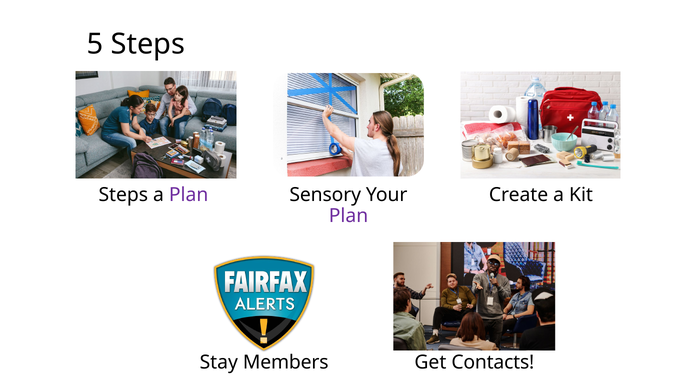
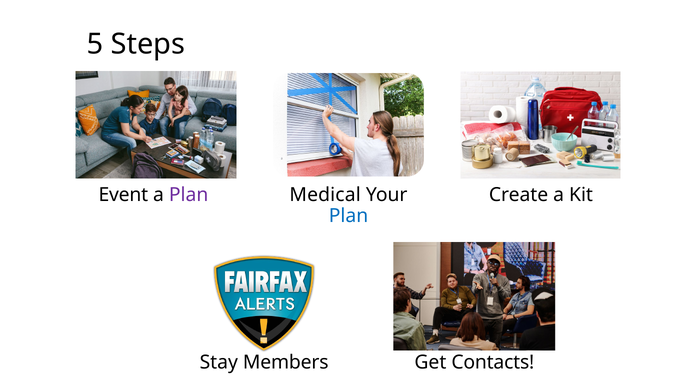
Steps at (123, 195): Steps -> Event
Sensory: Sensory -> Medical
Plan at (349, 216) colour: purple -> blue
